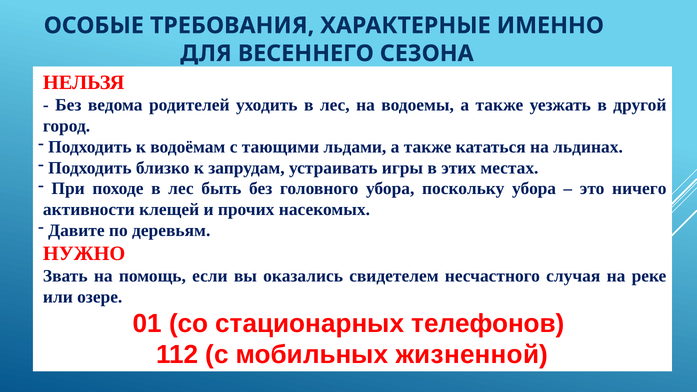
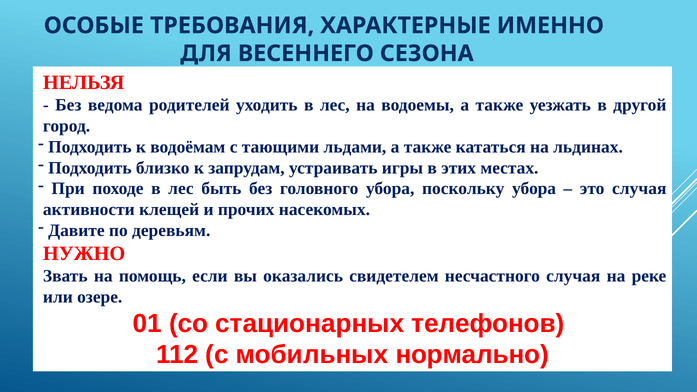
это ничего: ничего -> случая
жизненной: жизненной -> нормально
